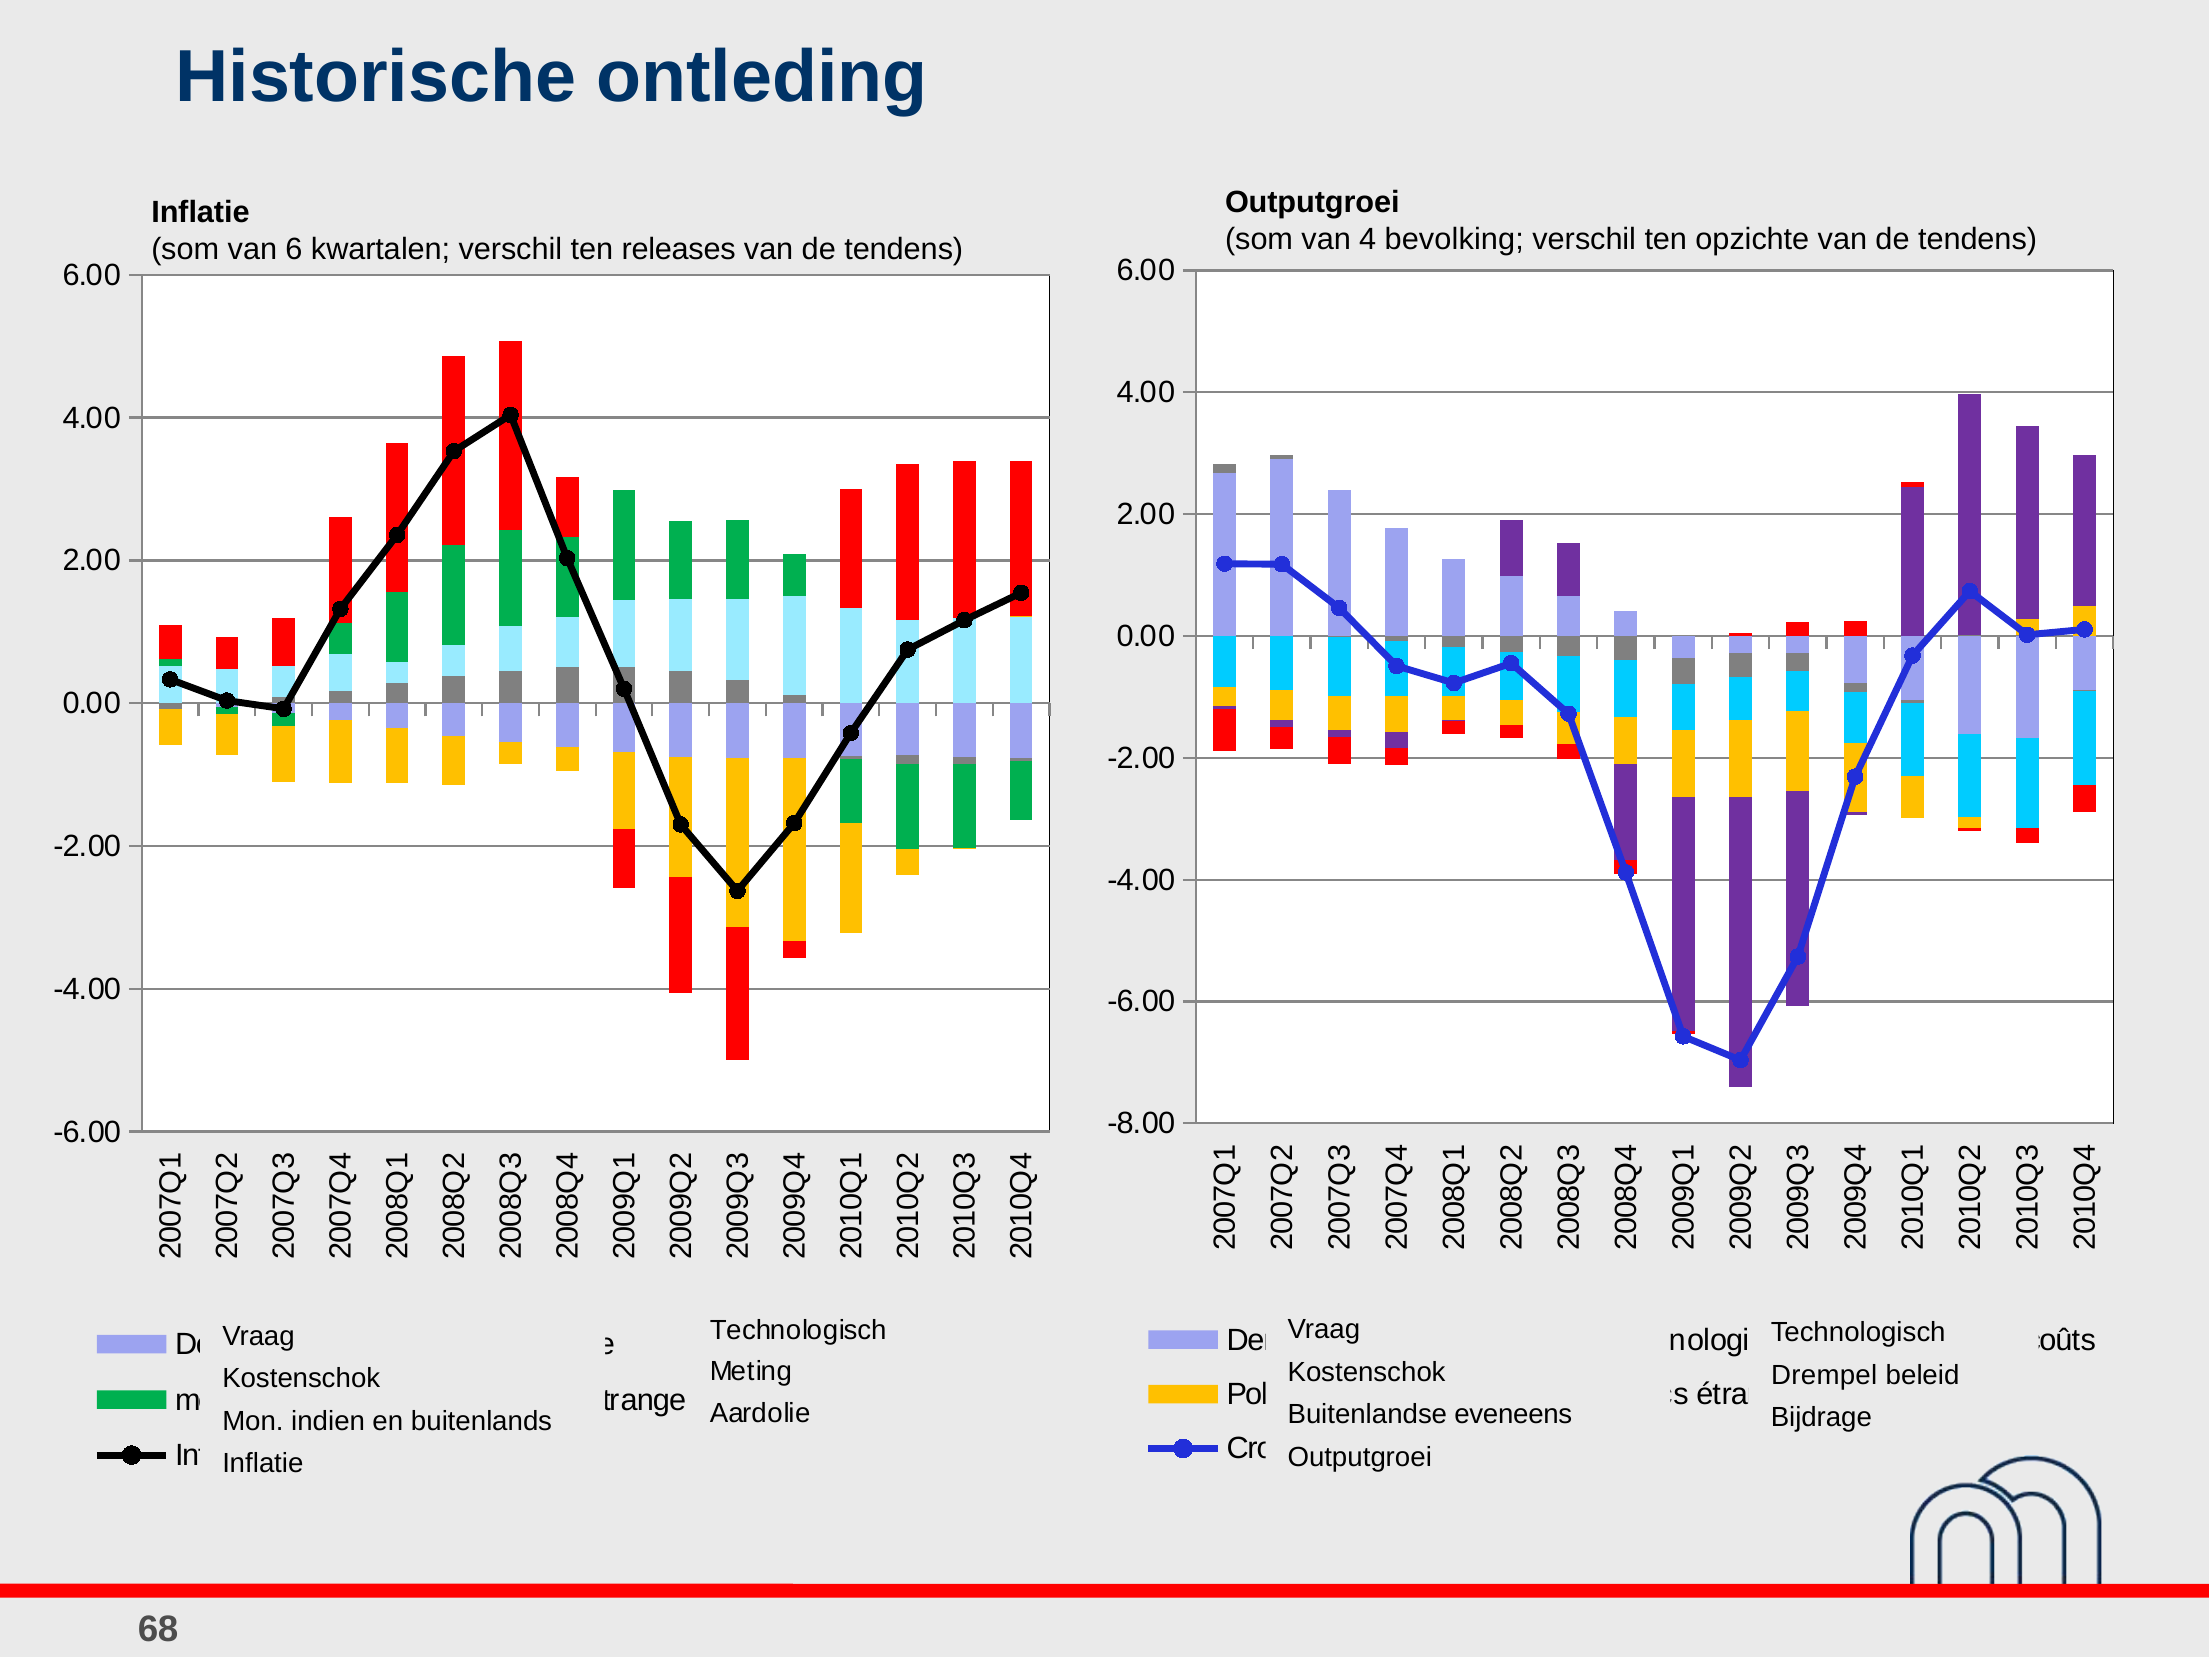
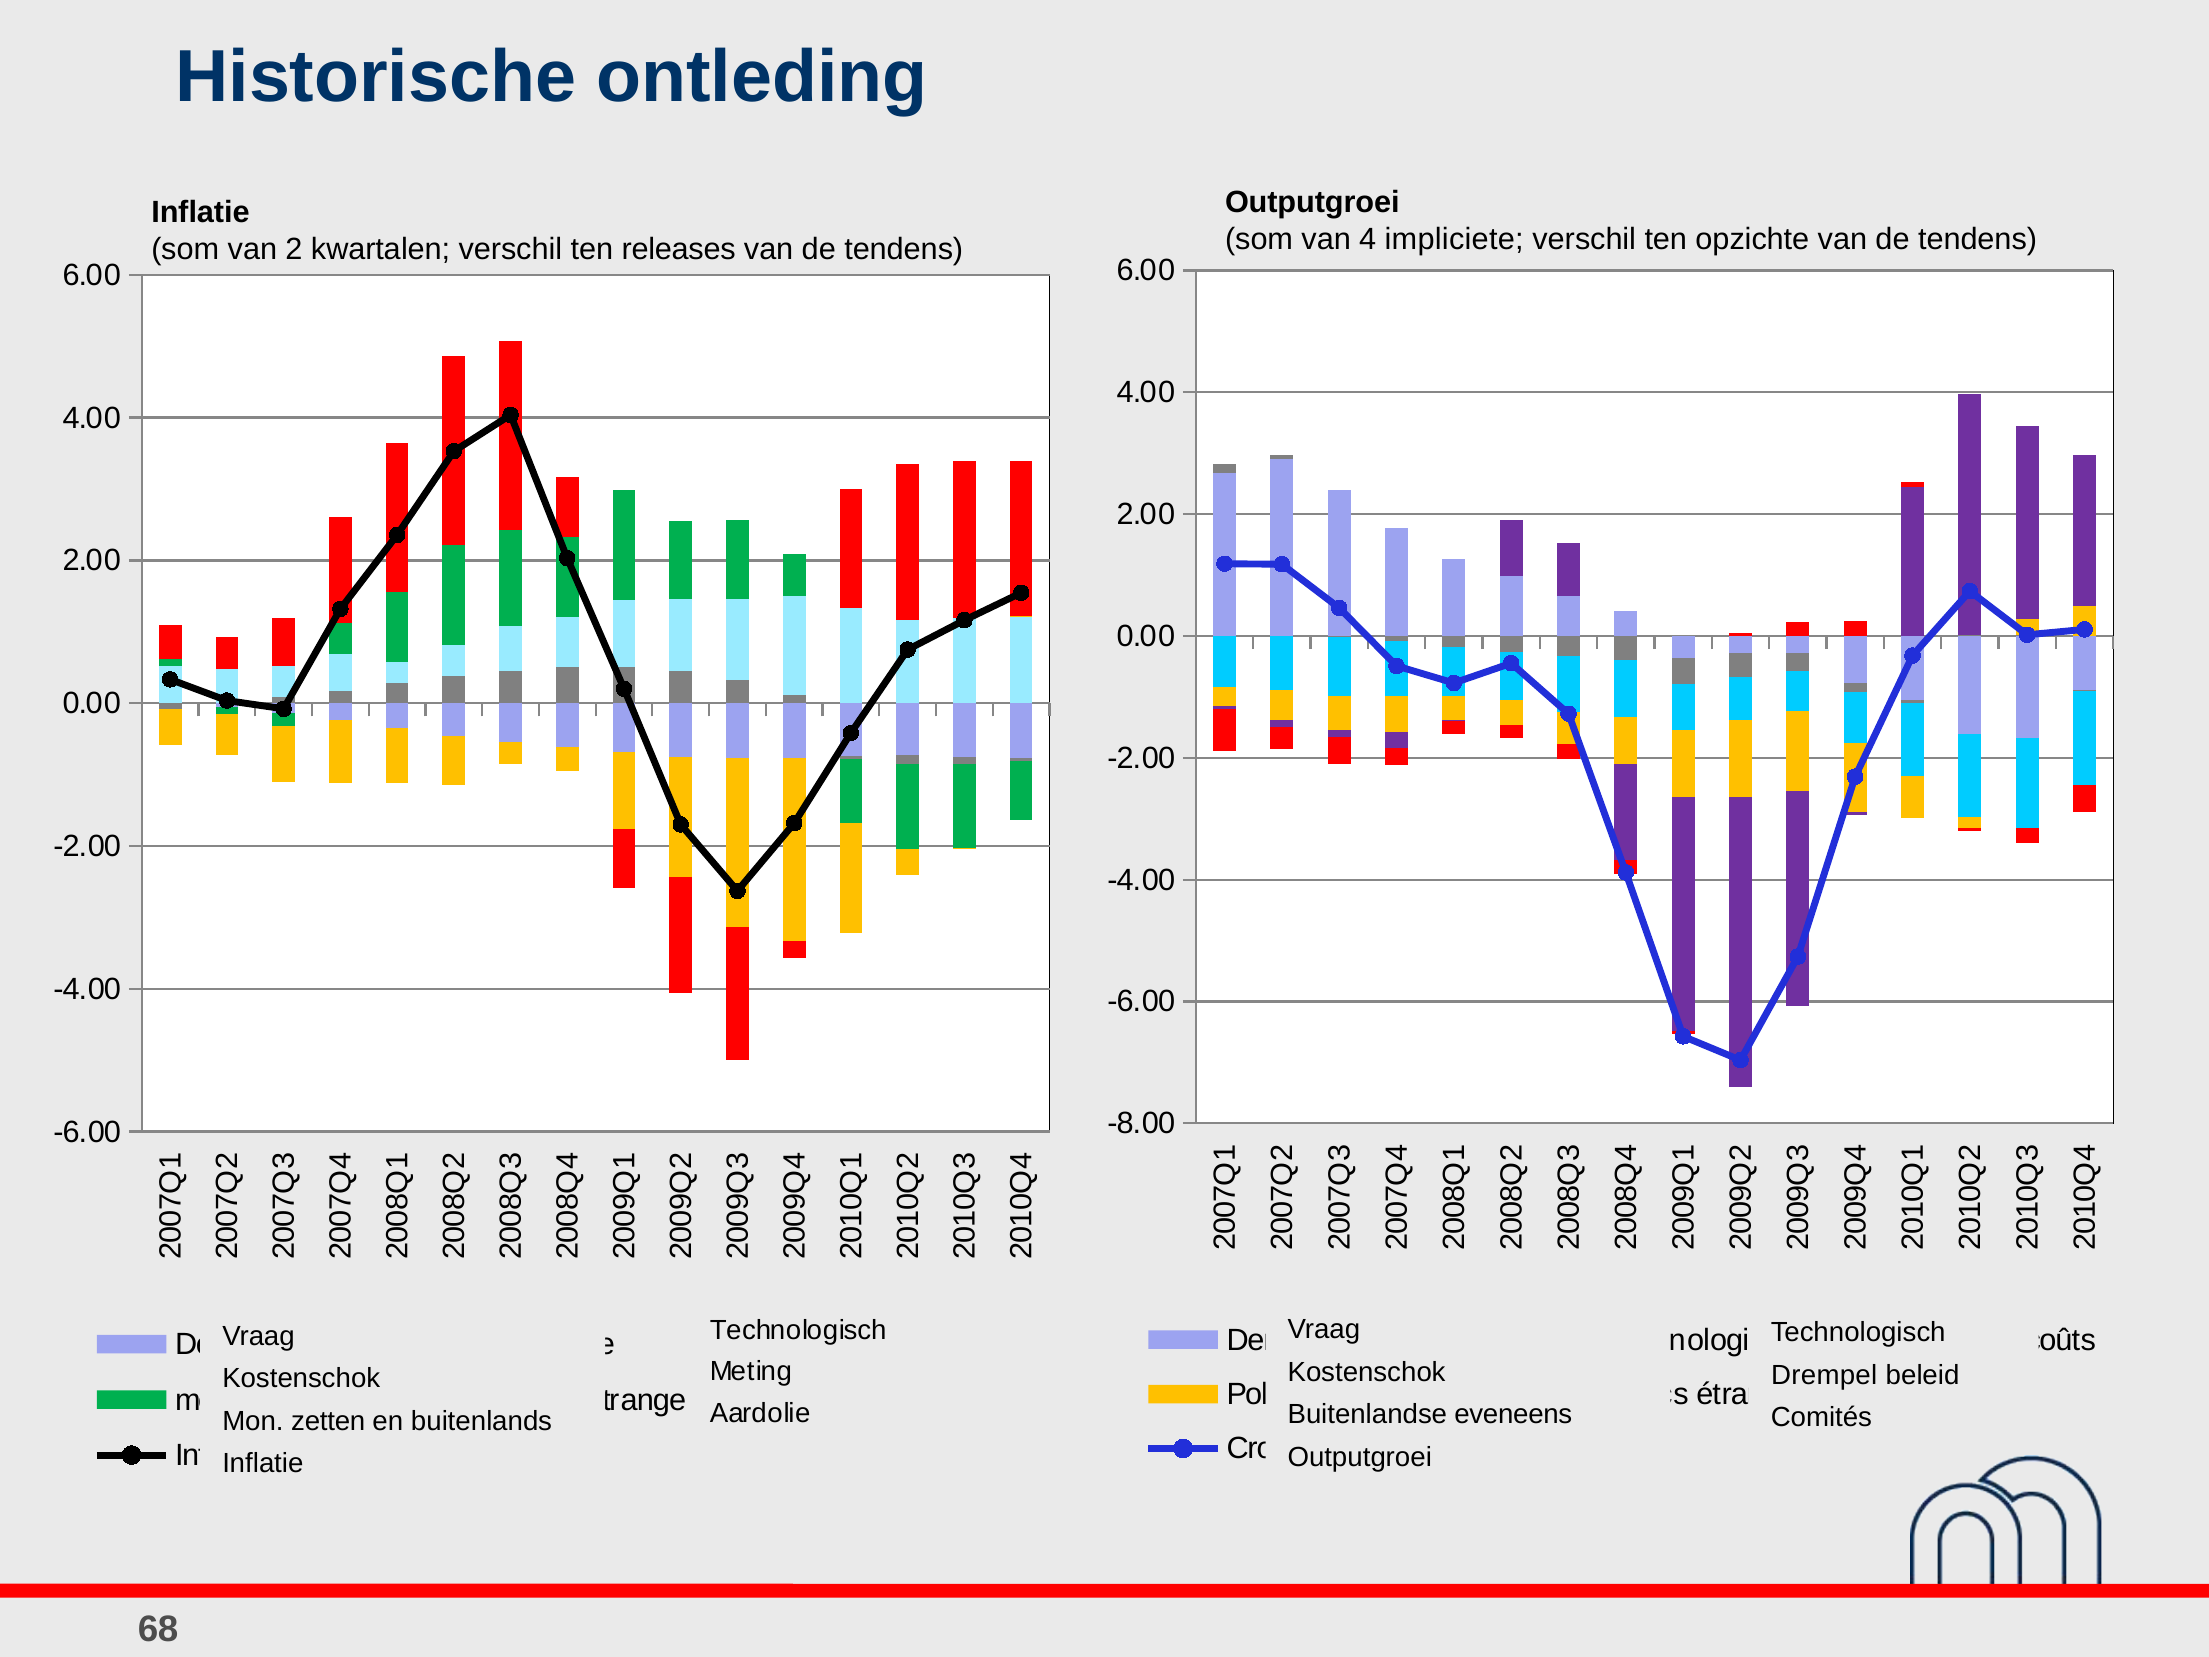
bevolking: bevolking -> impliciete
van 6: 6 -> 2
Bijdrage: Bijdrage -> Comités
indien: indien -> zetten
